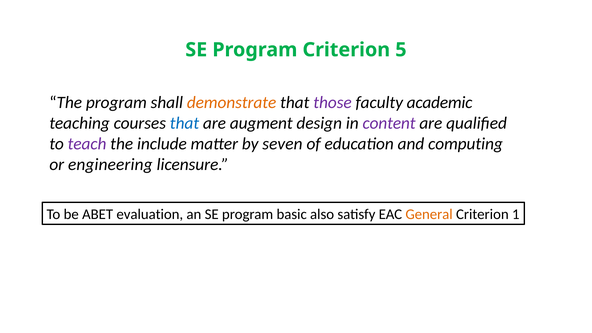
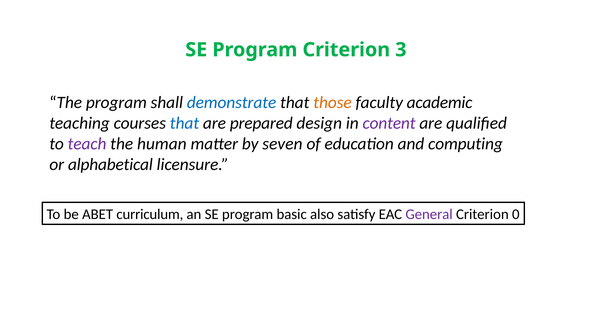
5: 5 -> 3
demonstrate colour: orange -> blue
those colour: purple -> orange
augment: augment -> prepared
include: include -> human
engineering: engineering -> alphabetical
evaluation: evaluation -> curriculum
General colour: orange -> purple
1: 1 -> 0
